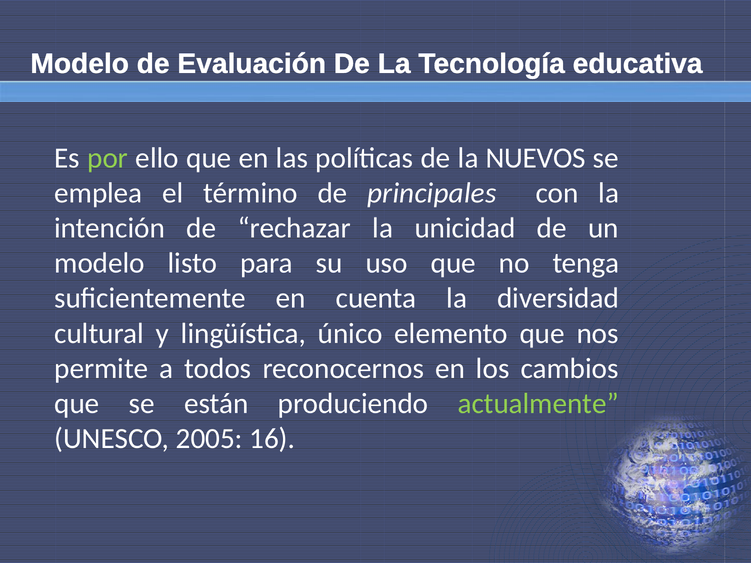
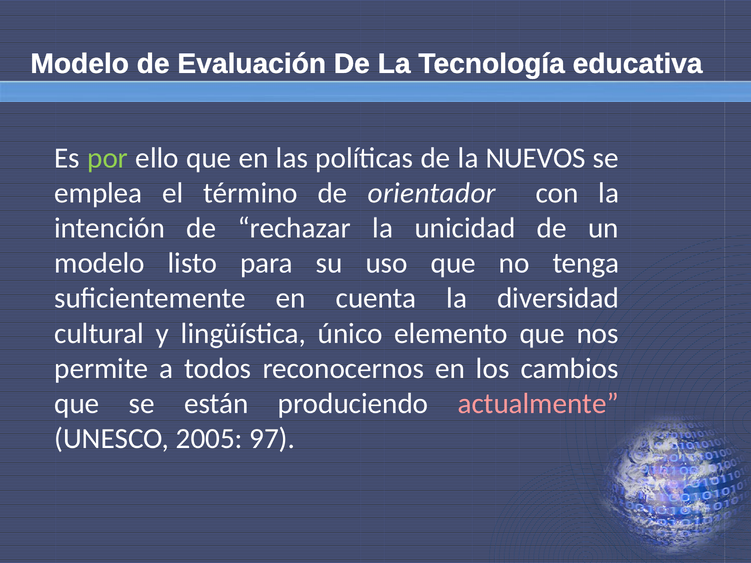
principales: principales -> orientador
actualmente colour: light green -> pink
16: 16 -> 97
